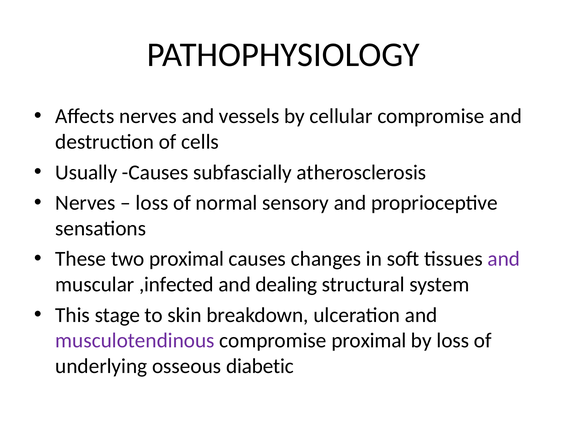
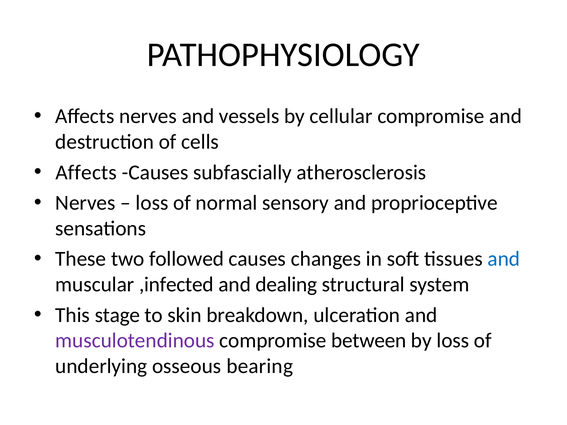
Usually at (86, 172): Usually -> Affects
two proximal: proximal -> followed
and at (504, 259) colour: purple -> blue
compromise proximal: proximal -> between
diabetic: diabetic -> bearing
